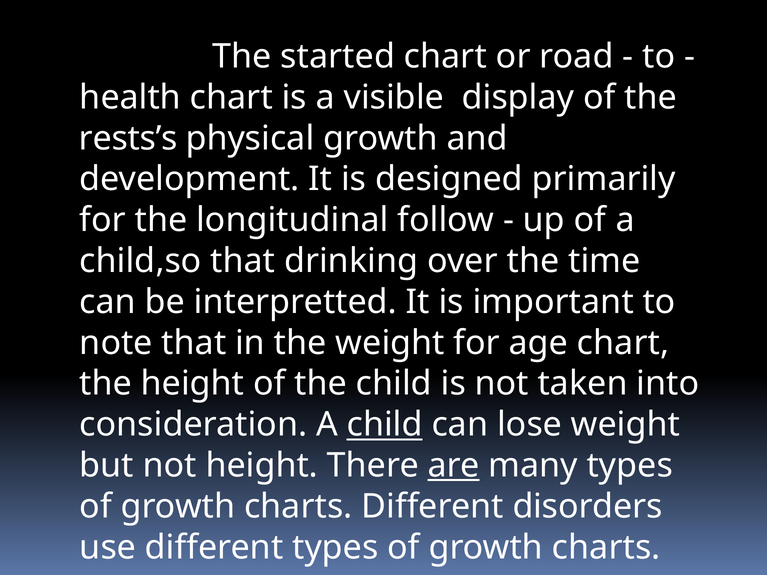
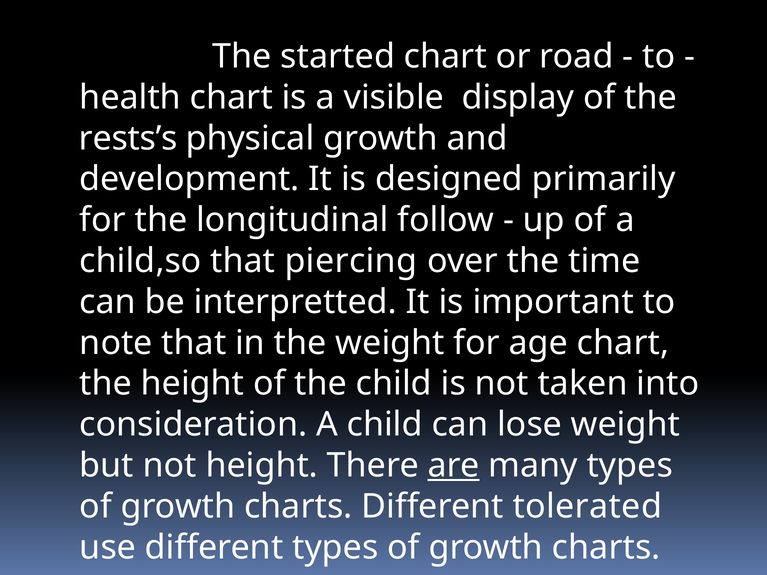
drinking: drinking -> piercing
child at (385, 425) underline: present -> none
disorders: disorders -> tolerated
